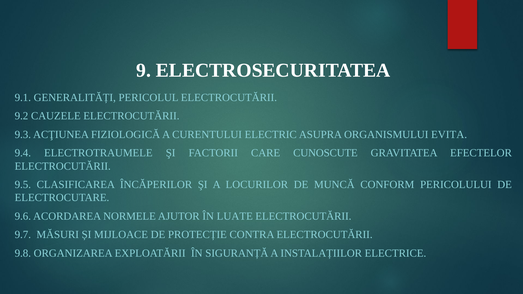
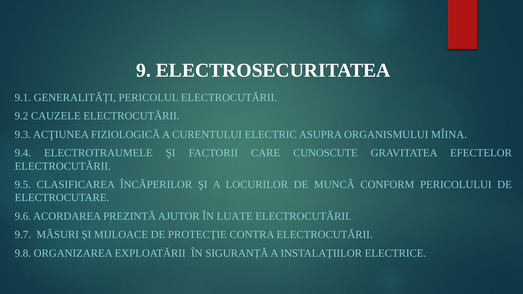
EVITA: EVITA -> MÎINA
NORMELE: NORMELE -> PREZINTĂ
